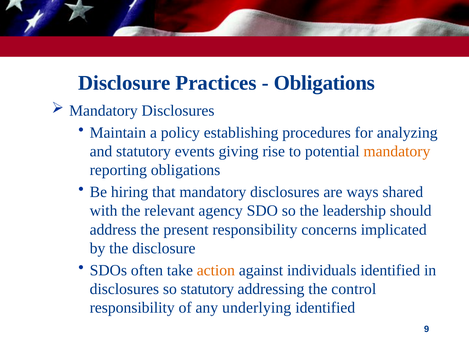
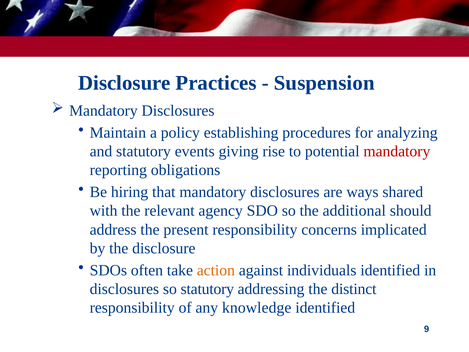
Obligations at (324, 83): Obligations -> Suspension
mandatory at (397, 151) colour: orange -> red
leadership: leadership -> additional
control: control -> distinct
underlying: underlying -> knowledge
